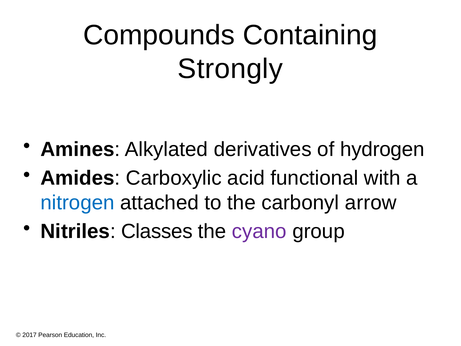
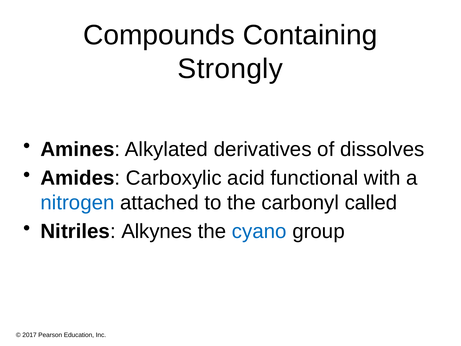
hydrogen: hydrogen -> dissolves
arrow: arrow -> called
Classes: Classes -> Alkynes
cyano colour: purple -> blue
